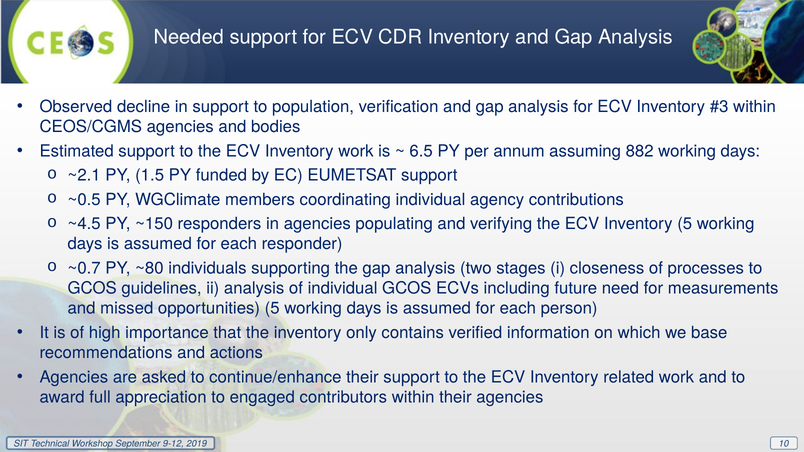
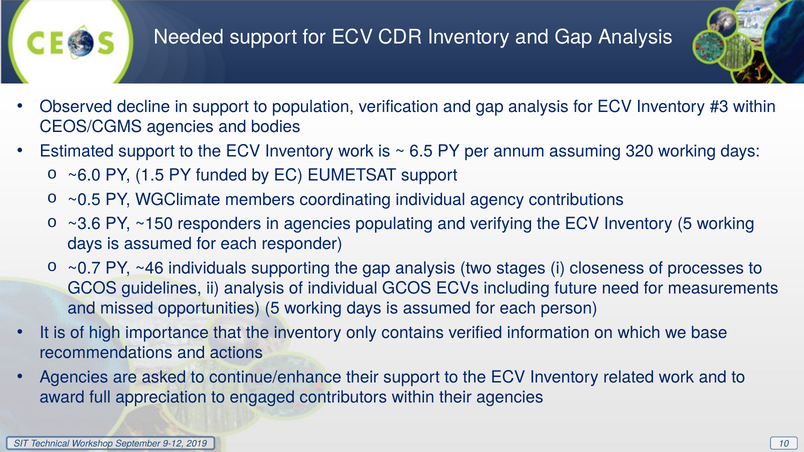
882: 882 -> 320
~2.1: ~2.1 -> ~6.0
~4.5: ~4.5 -> ~3.6
~80: ~80 -> ~46
